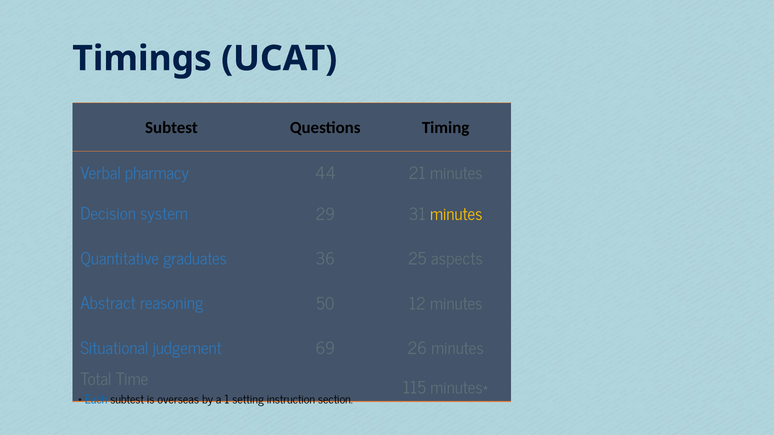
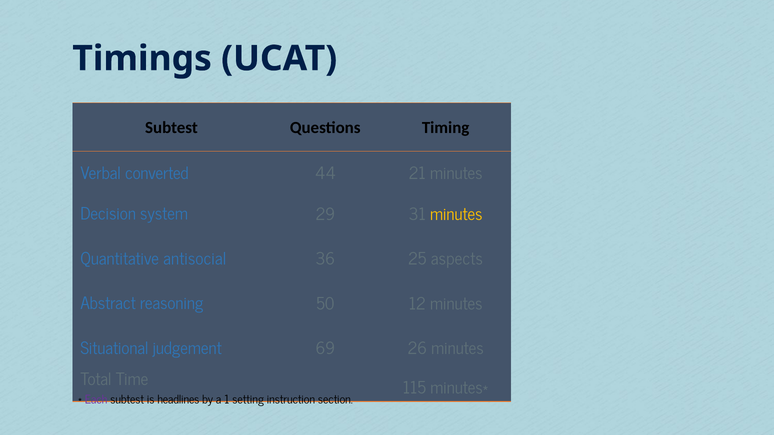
pharmacy: pharmacy -> converted
graduates: graduates -> antisocial
Each colour: blue -> purple
overseas: overseas -> headlines
